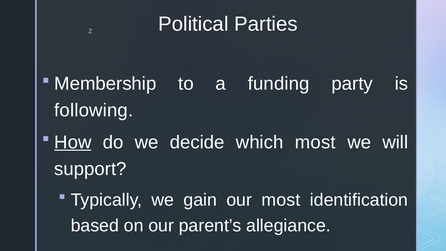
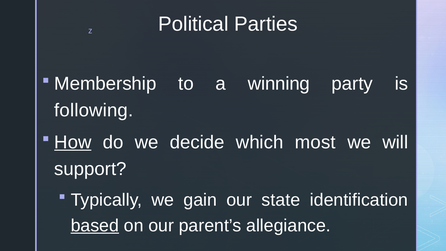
funding: funding -> winning
our most: most -> state
based underline: none -> present
